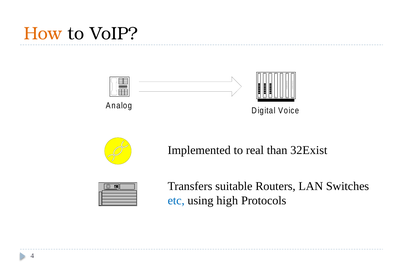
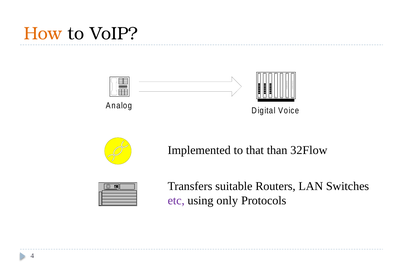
real: real -> that
32Exist: 32Exist -> 32Flow
etc colour: blue -> purple
high: high -> only
